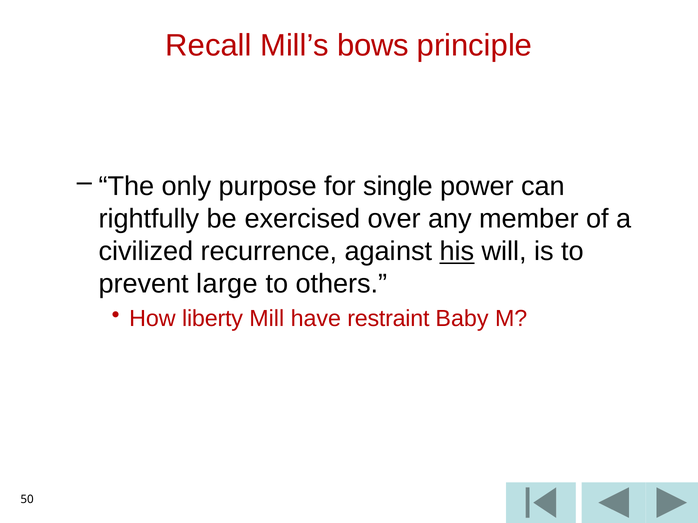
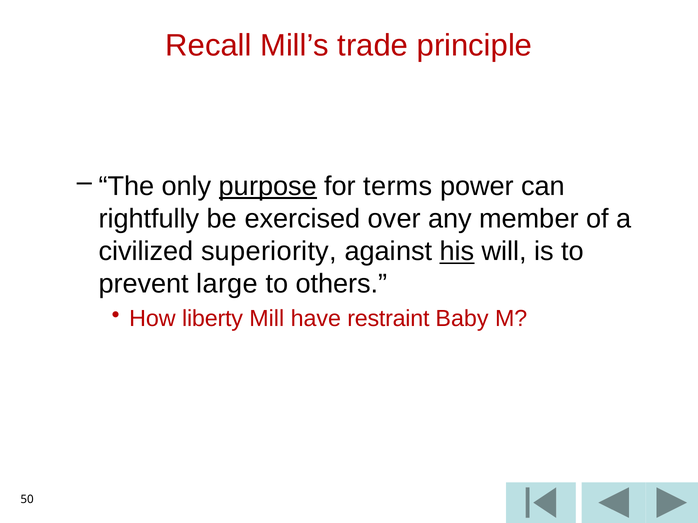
bows: bows -> trade
purpose underline: none -> present
single: single -> terms
recurrence: recurrence -> superiority
